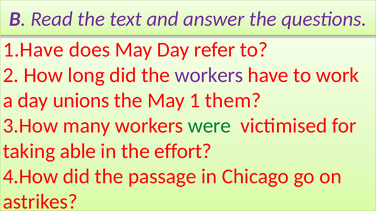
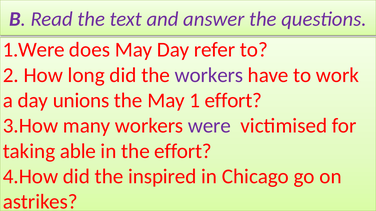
1.Have: 1.Have -> 1.Were
1 them: them -> effort
were colour: green -> purple
passage: passage -> inspired
